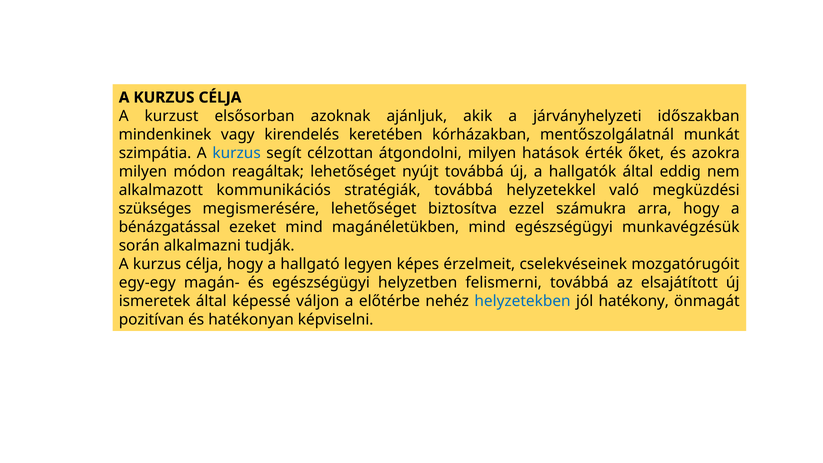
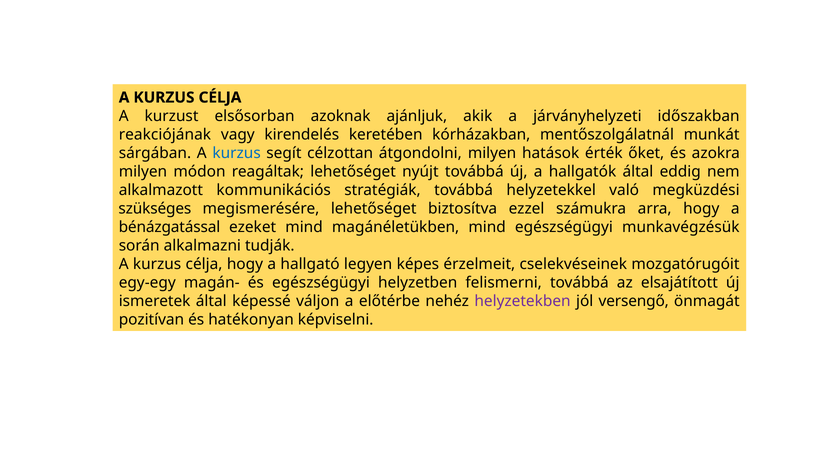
mindenkinek: mindenkinek -> reakciójának
szimpátia: szimpátia -> sárgában
helyzetekben colour: blue -> purple
hatékony: hatékony -> versengő
